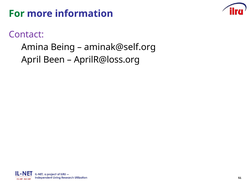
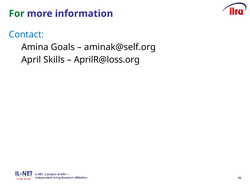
Contact colour: purple -> blue
Being: Being -> Goals
Been: Been -> Skills
